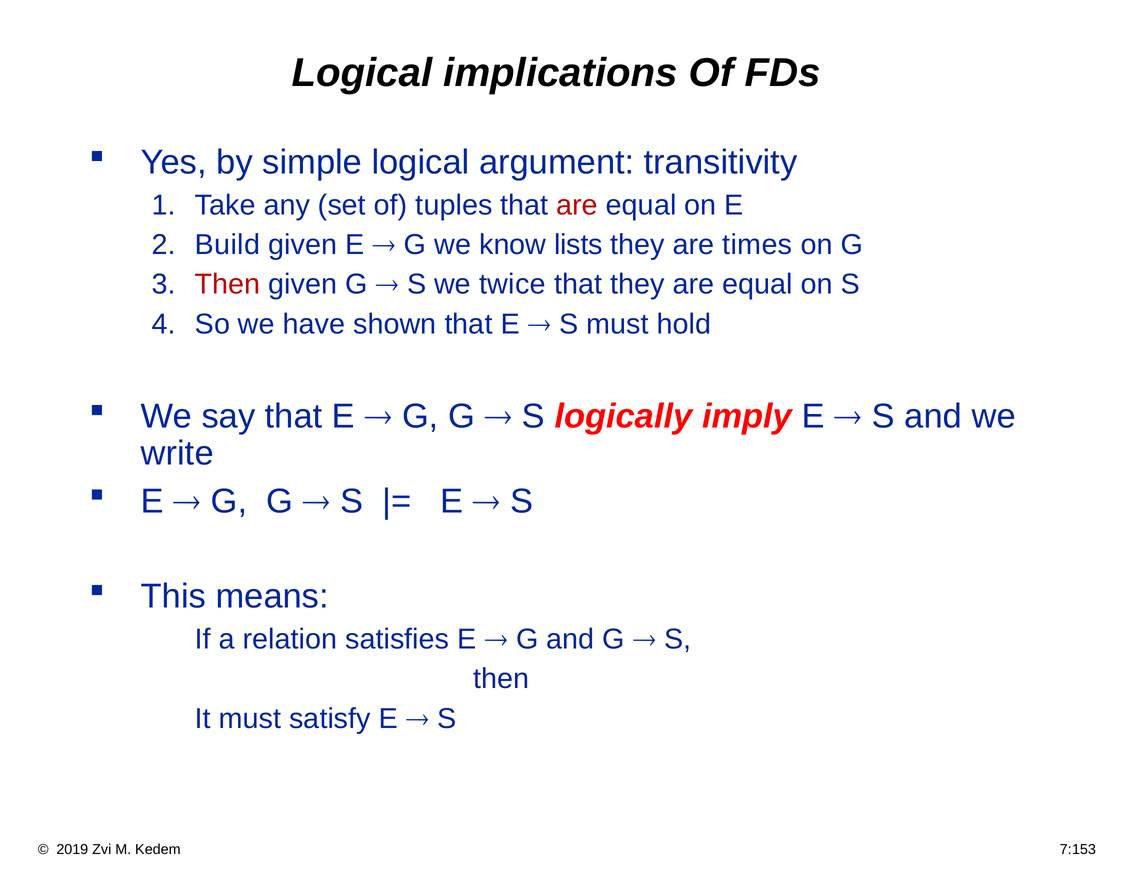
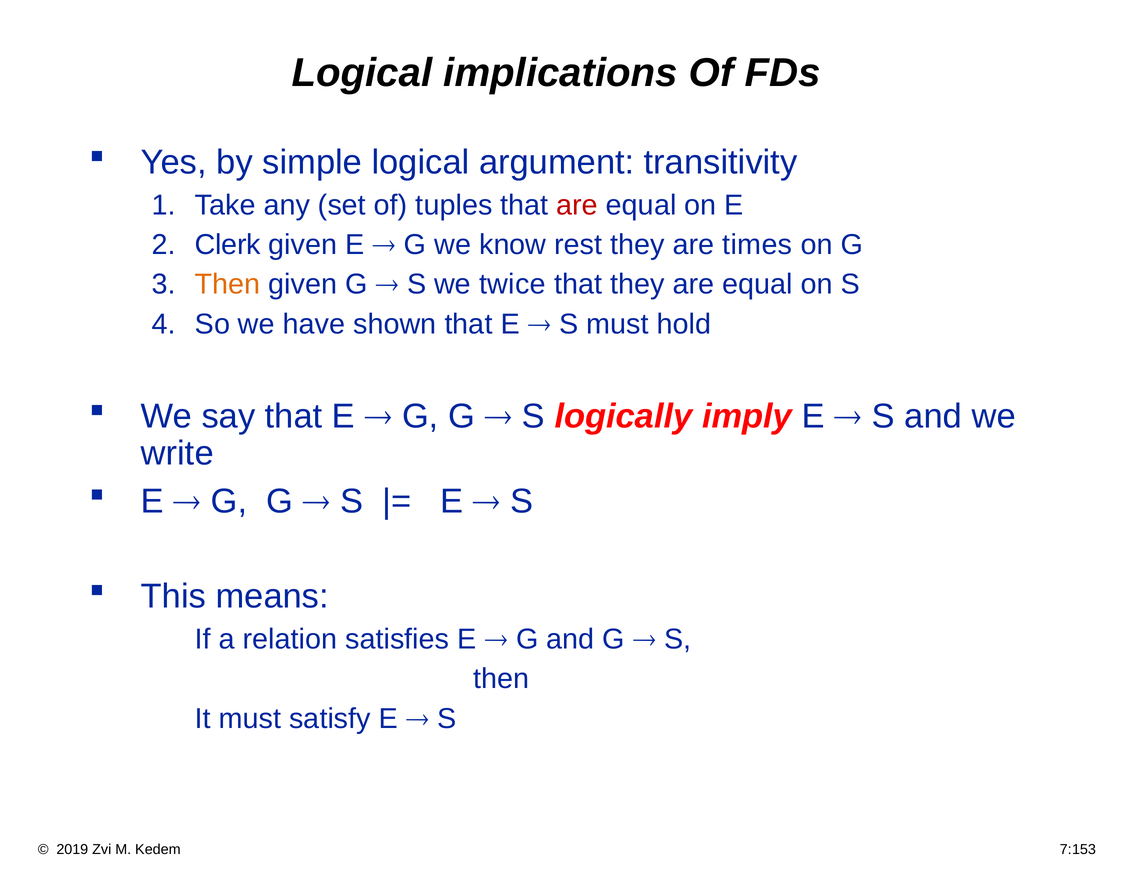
Build: Build -> Clerk
lists: lists -> rest
Then at (228, 285) colour: red -> orange
